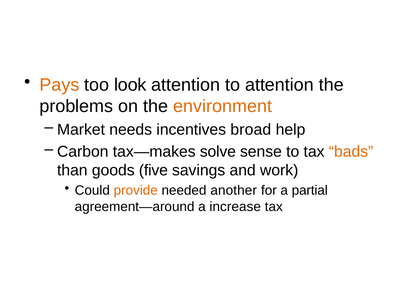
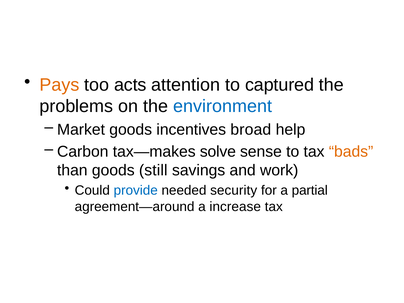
look: look -> acts
to attention: attention -> captured
environment colour: orange -> blue
Market needs: needs -> goods
five: five -> still
provide colour: orange -> blue
another: another -> security
